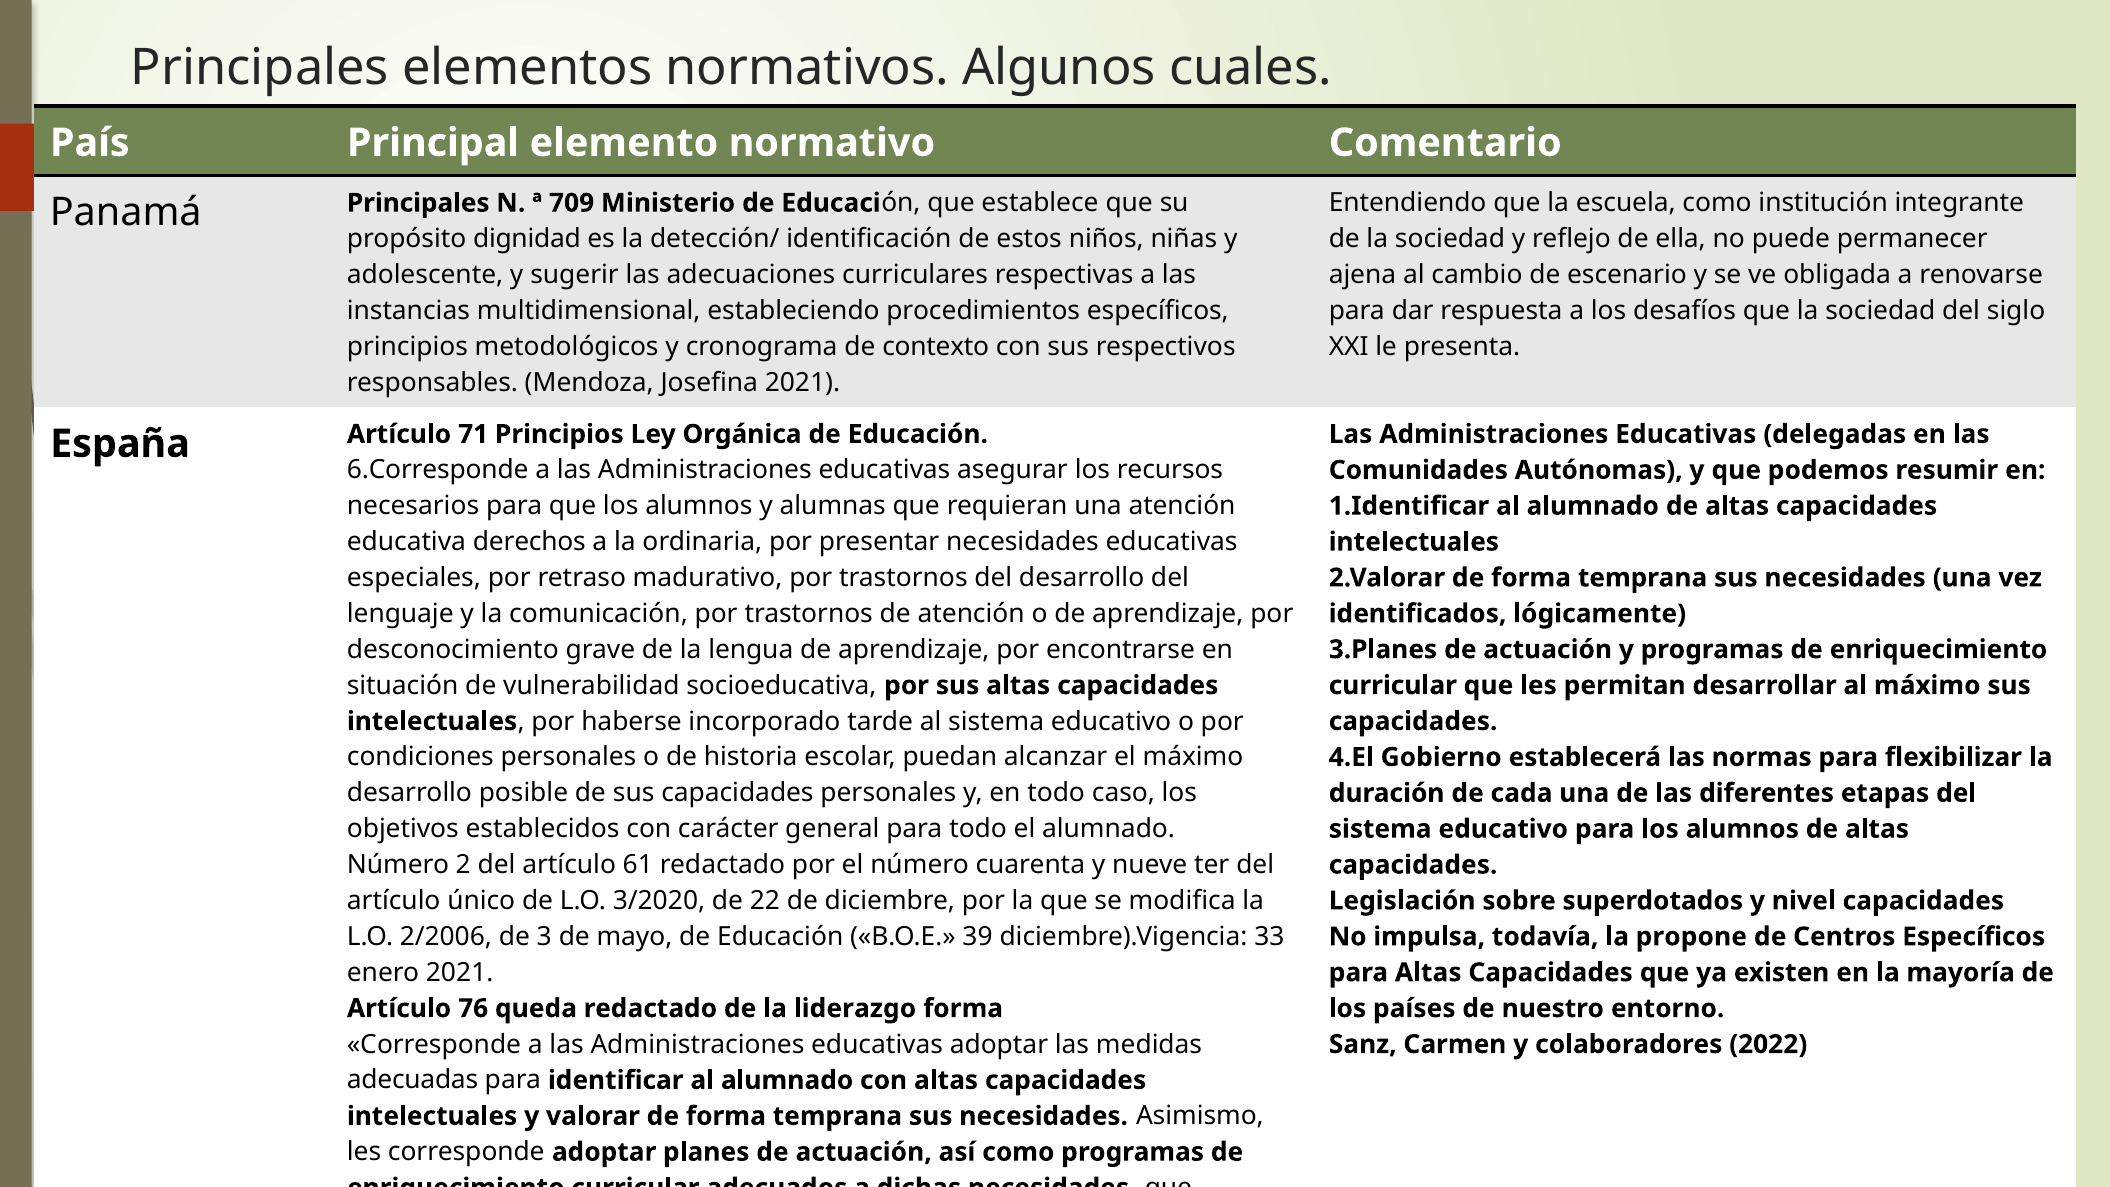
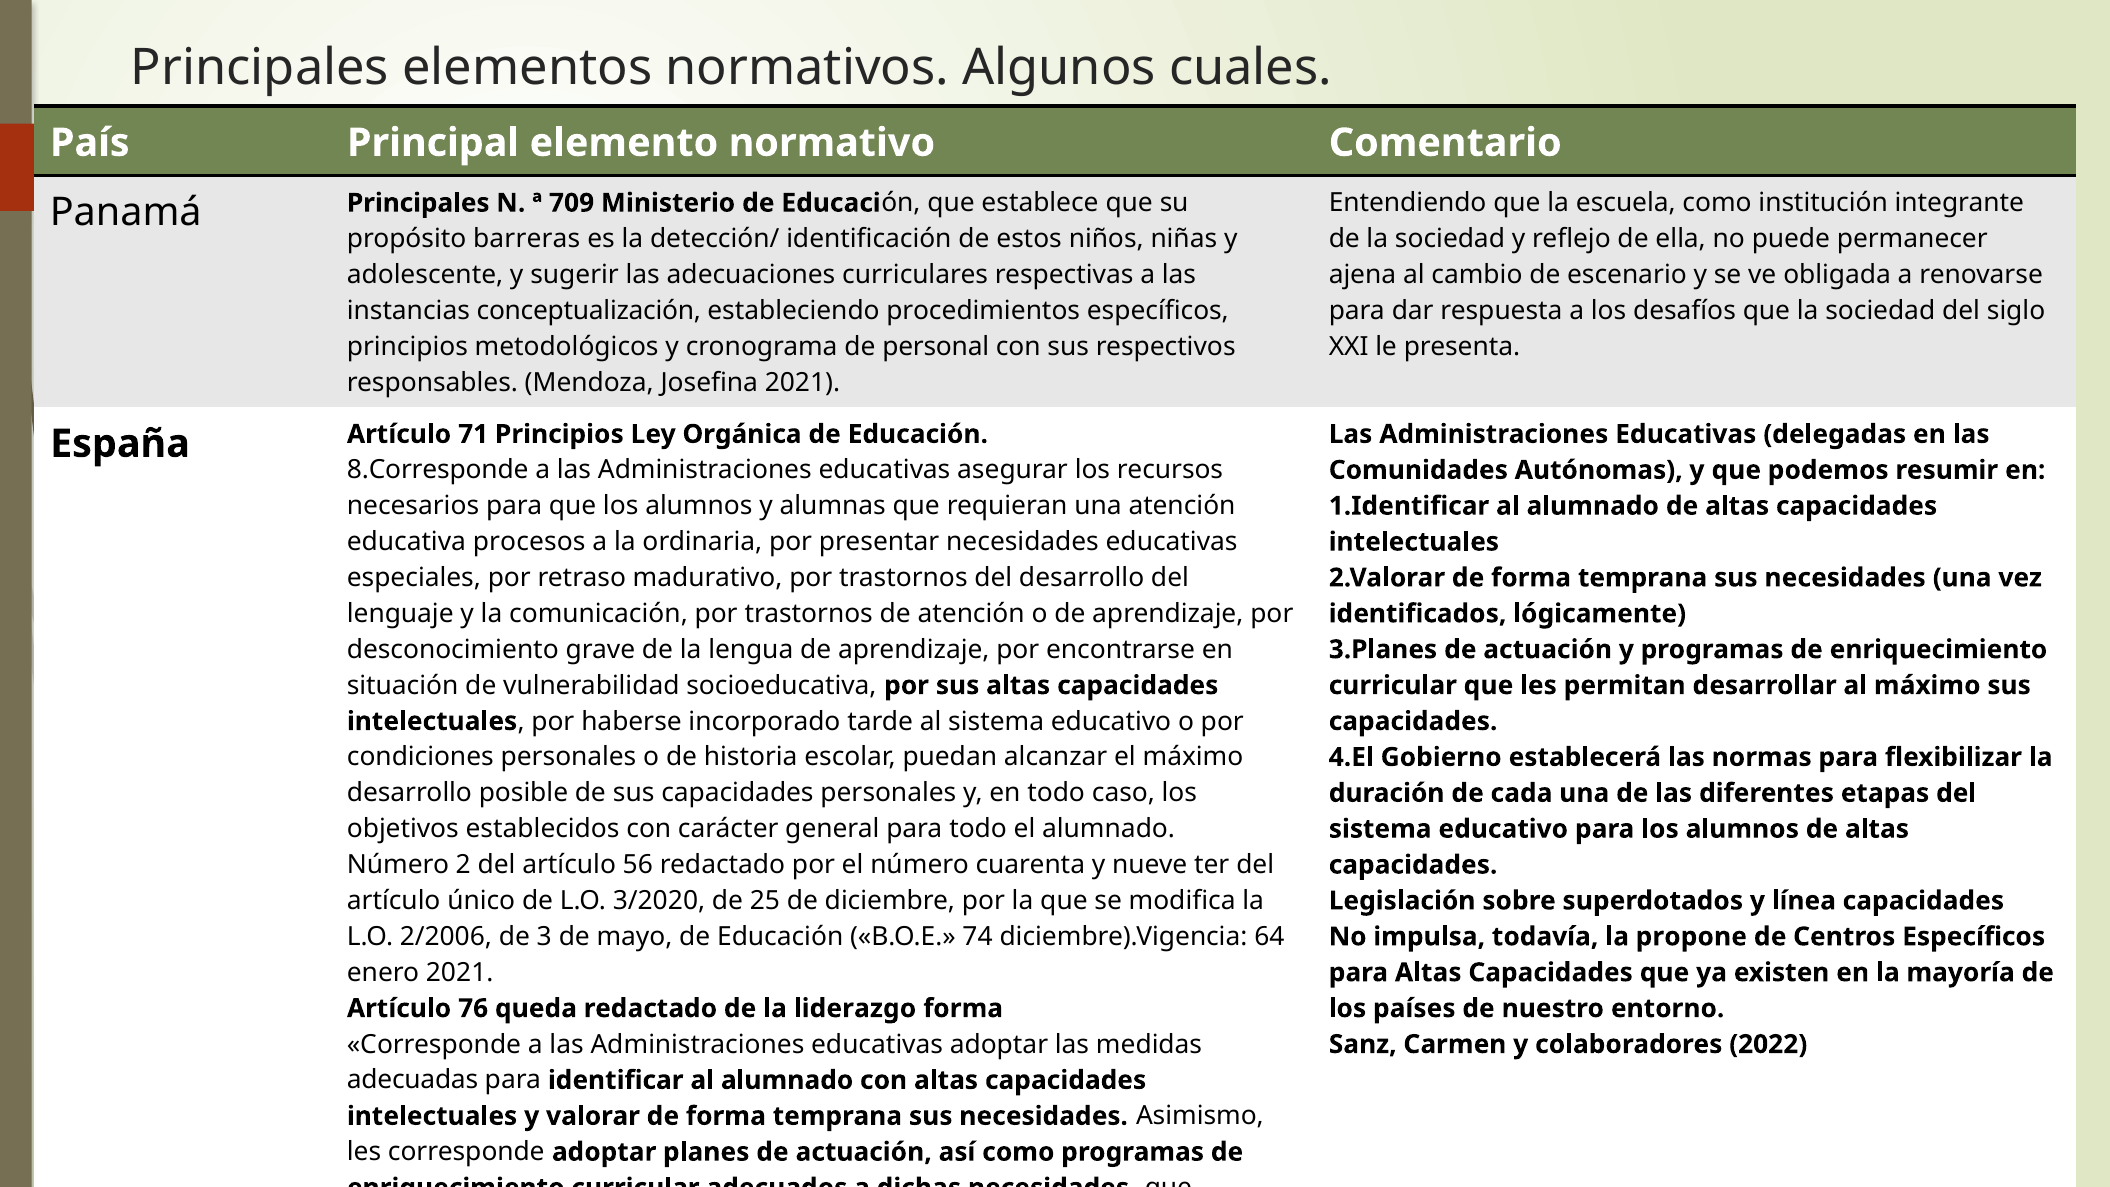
dignidad: dignidad -> barreras
multidimensional: multidimensional -> conceptualización
contexto: contexto -> personal
6.Corresponde: 6.Corresponde -> 8.Corresponde
derechos: derechos -> procesos
61: 61 -> 56
22: 22 -> 25
nivel: nivel -> línea
39: 39 -> 74
33: 33 -> 64
